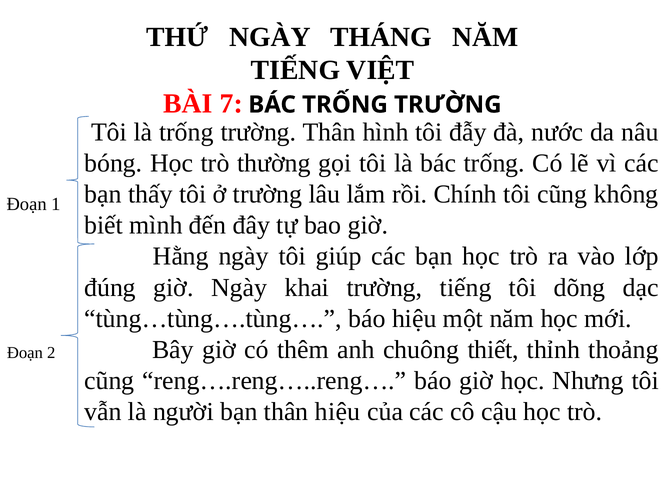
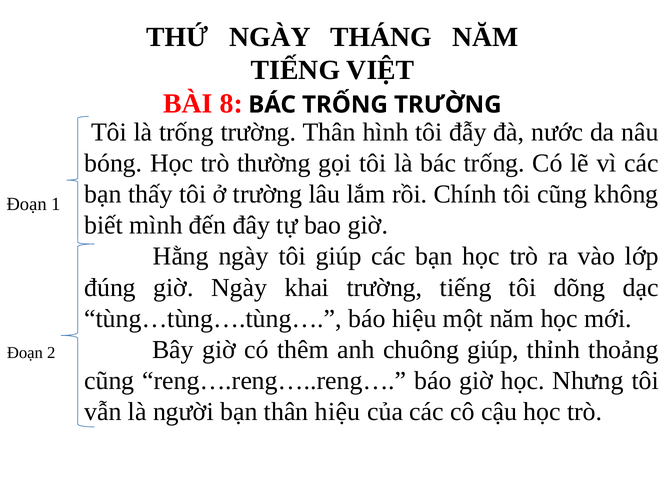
7: 7 -> 8
chuông thiết: thiết -> giúp
